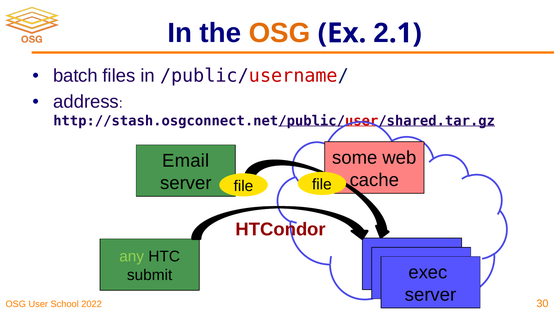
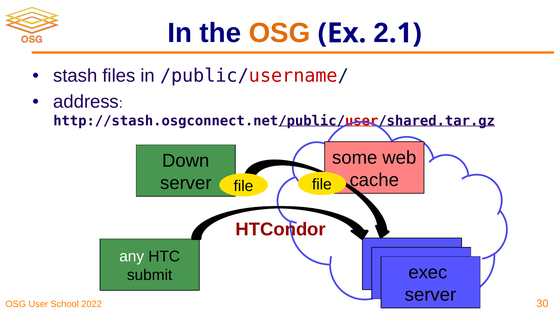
batch: batch -> stash
Email: Email -> Down
any colour: light green -> white
